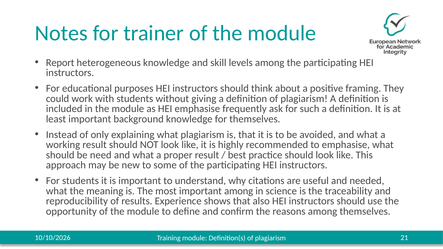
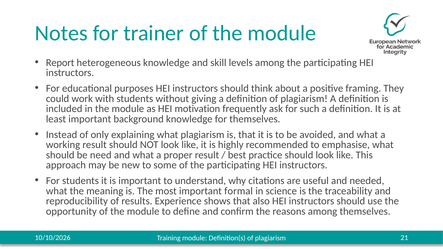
HEI emphasise: emphasise -> motivation
important among: among -> formal
